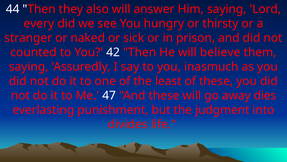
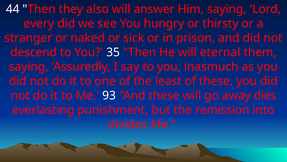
counted: counted -> descend
42: 42 -> 35
believe: believe -> eternal
47: 47 -> 93
judgment: judgment -> remission
